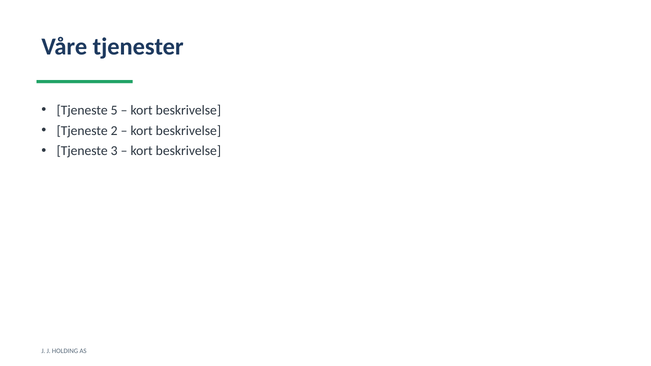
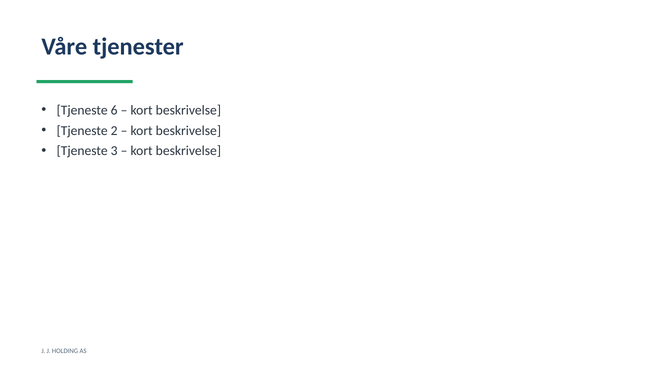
5: 5 -> 6
